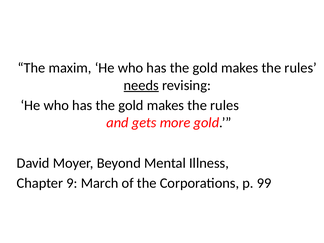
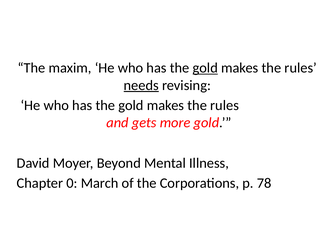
gold at (205, 68) underline: none -> present
9: 9 -> 0
99: 99 -> 78
